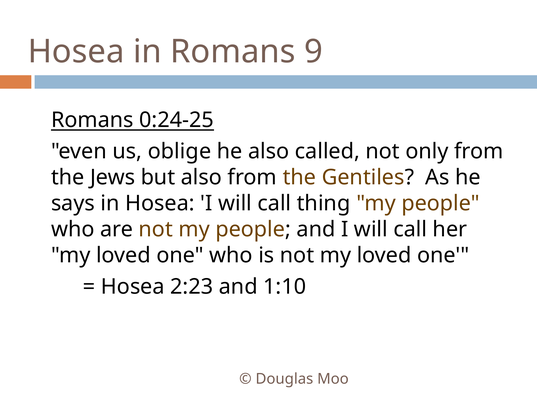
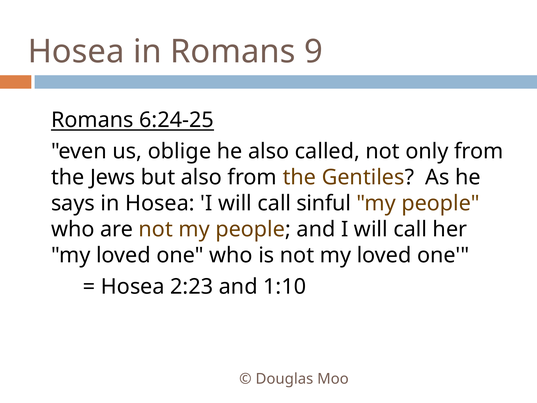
0:24-25: 0:24-25 -> 6:24-25
thing: thing -> sinful
